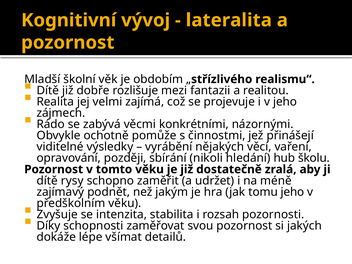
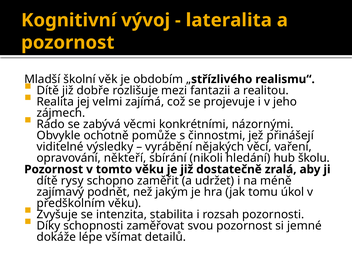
později: později -> někteří
tomu jeho: jeho -> úkol
jakých: jakých -> jemné
